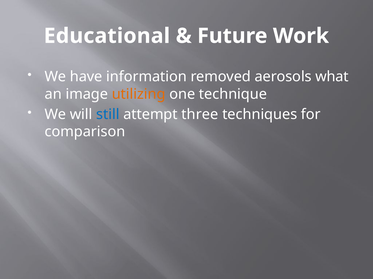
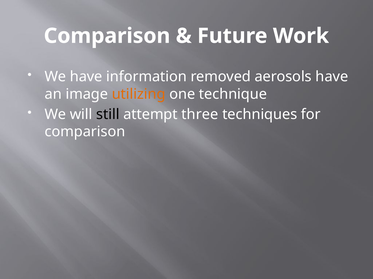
Educational at (107, 36): Educational -> Comparison
aerosols what: what -> have
still colour: blue -> black
